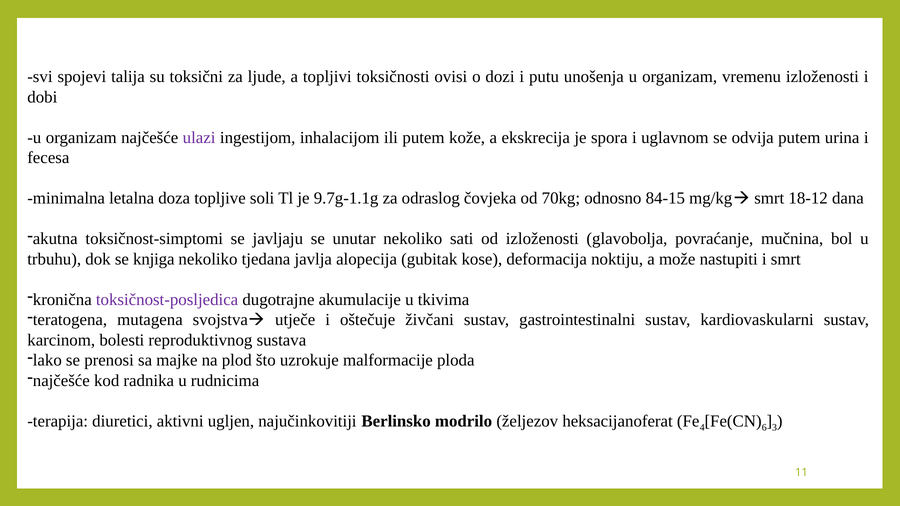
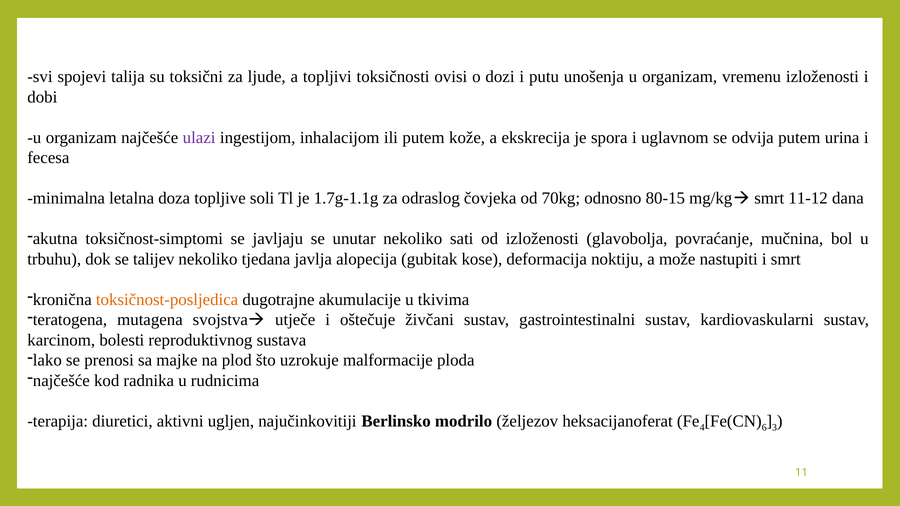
9.7g-1.1g: 9.7g-1.1g -> 1.7g-1.1g
84-15: 84-15 -> 80-15
18-12: 18-12 -> 11-12
knjiga: knjiga -> talijev
toksičnost-posljedica colour: purple -> orange
